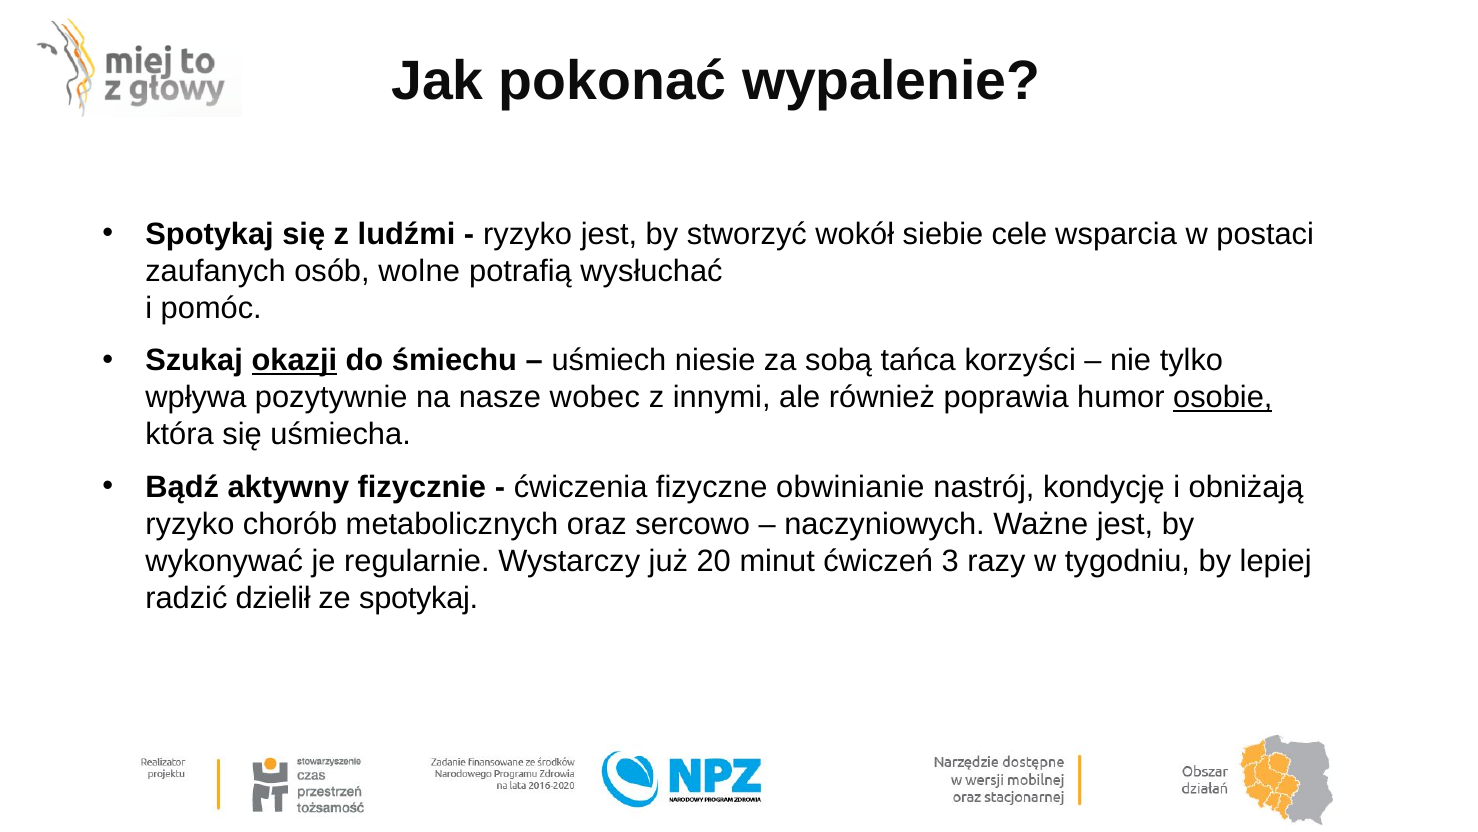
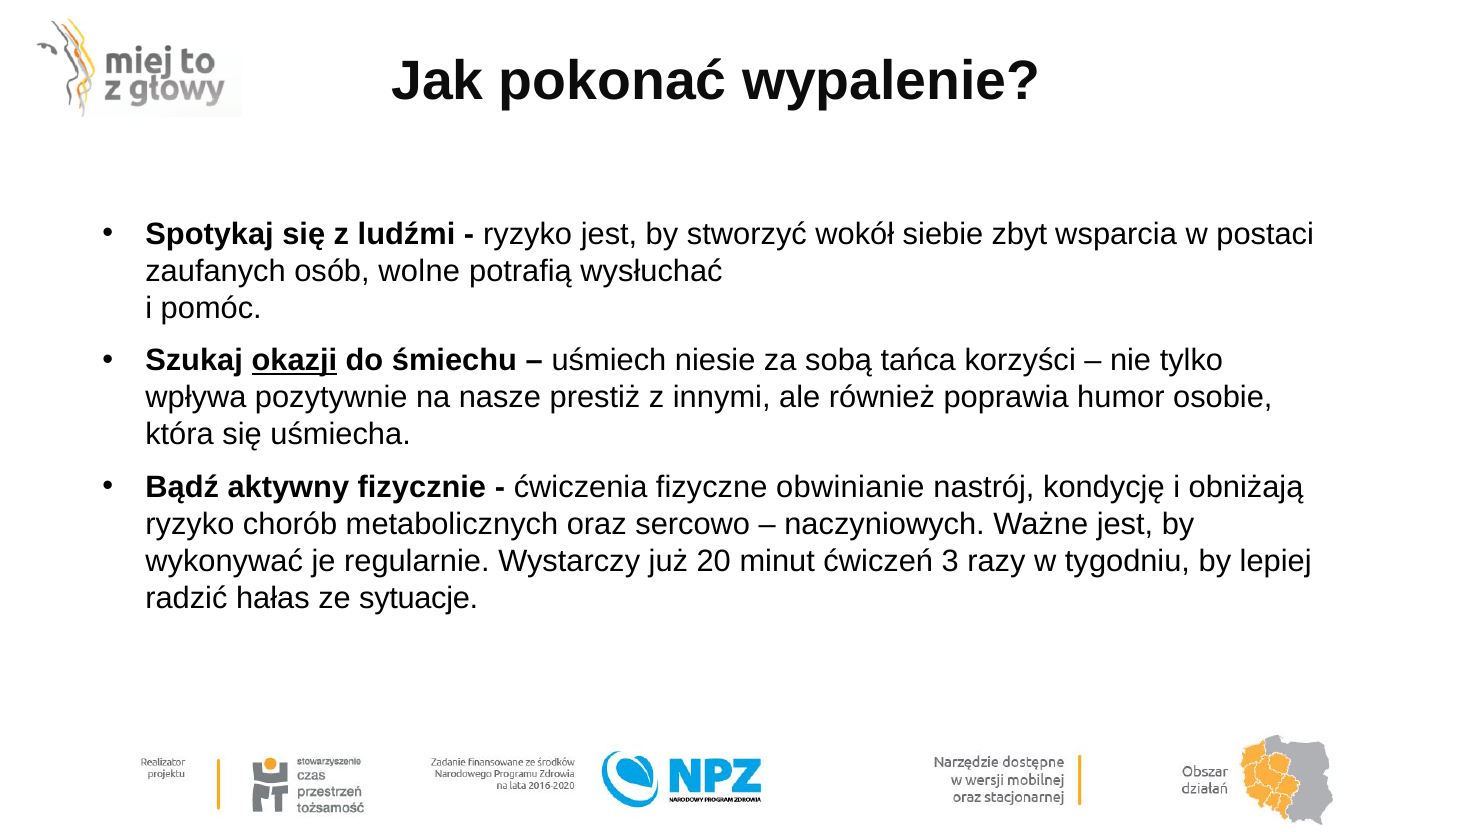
cele: cele -> zbyt
wobec: wobec -> prestiż
osobie underline: present -> none
dzielił: dzielił -> hałas
ze spotykaj: spotykaj -> sytuacje
